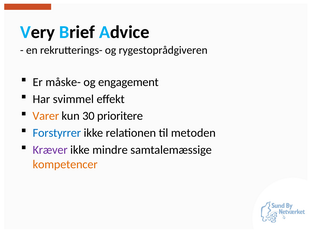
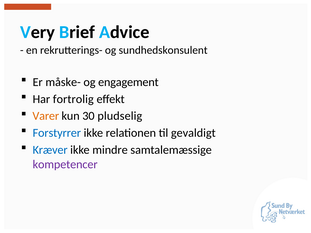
rygestoprådgiveren: rygestoprådgiveren -> sundhedskonsulent
svimmel: svimmel -> fortrolig
prioritere: prioritere -> pludselig
metoden: metoden -> gevaldigt
Kræver colour: purple -> blue
kompetencer colour: orange -> purple
